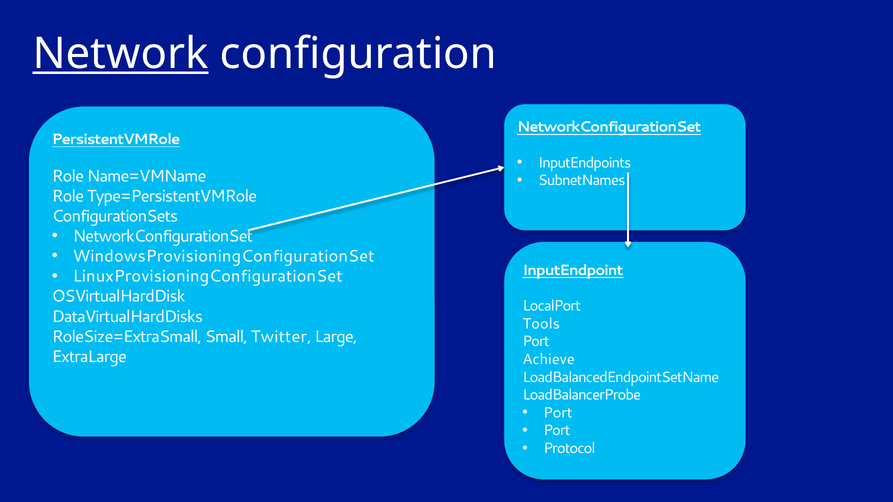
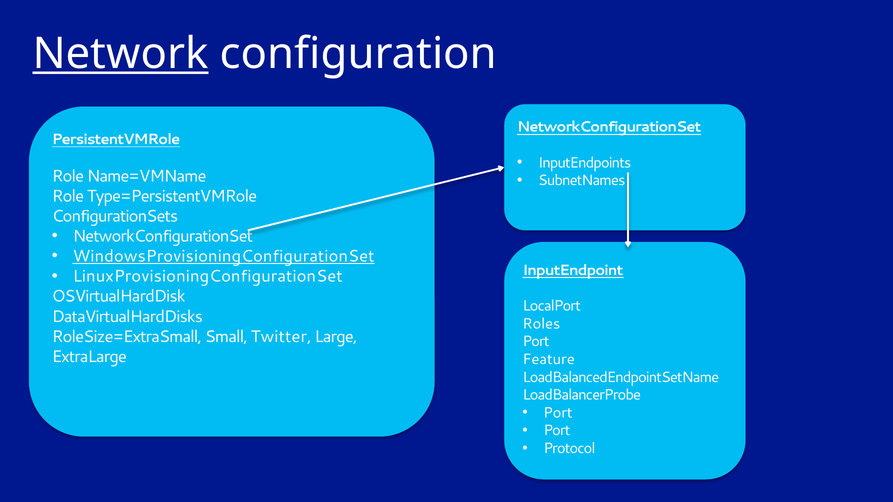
WindowsProvisioningConfigurationSet underline: none -> present
Tools: Tools -> Roles
Achieve: Achieve -> Feature
